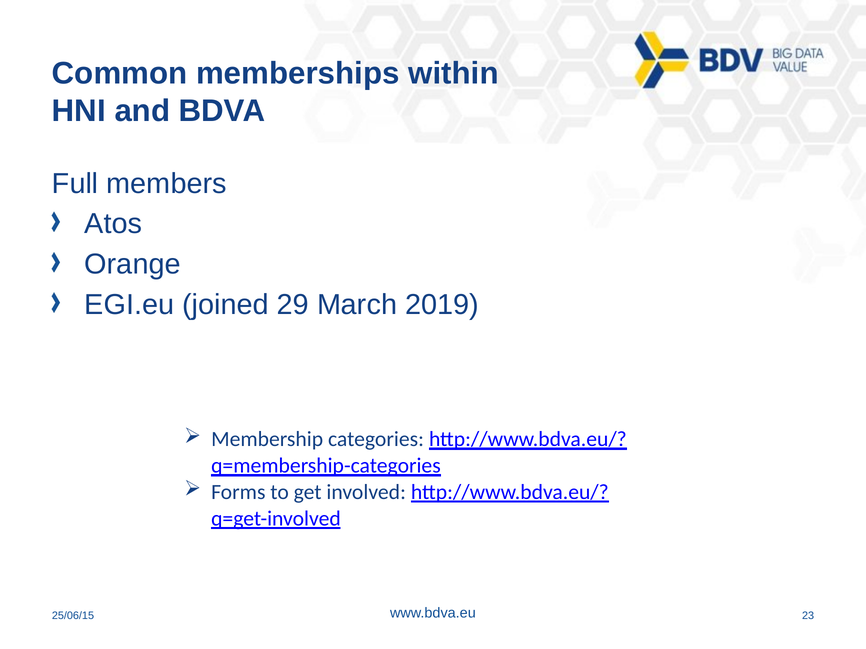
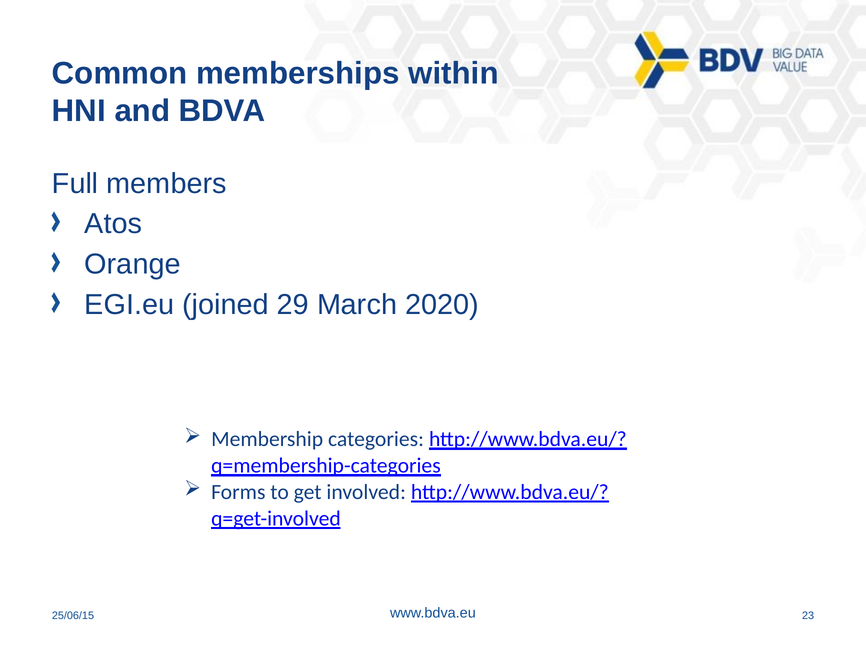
2019: 2019 -> 2020
